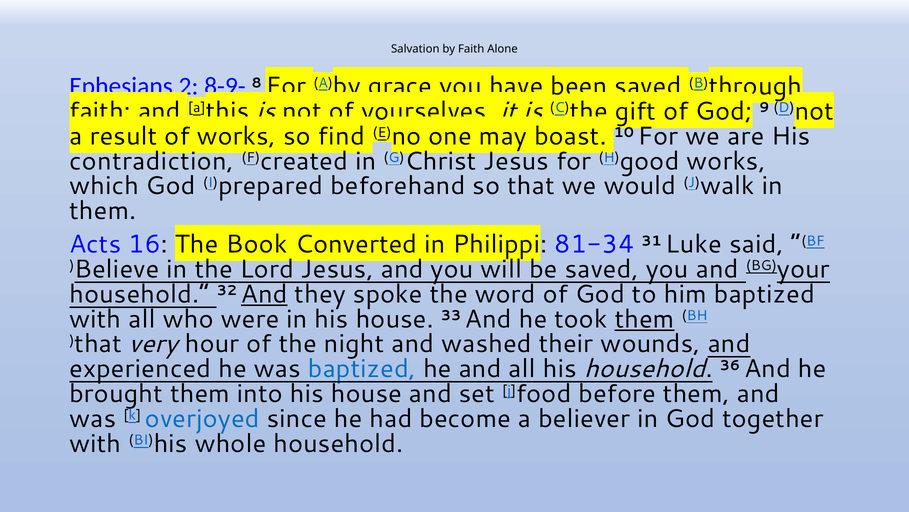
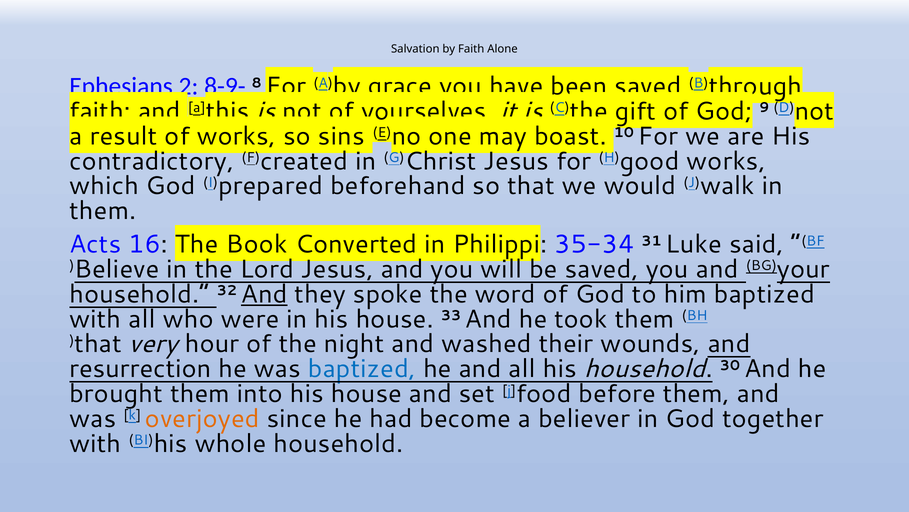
find: find -> sins
contradiction: contradiction -> contradictory
81-34: 81-34 -> 35-34
them at (644, 319) underline: present -> none
experienced: experienced -> resurrection
36: 36 -> 30
overjoyed colour: blue -> orange
